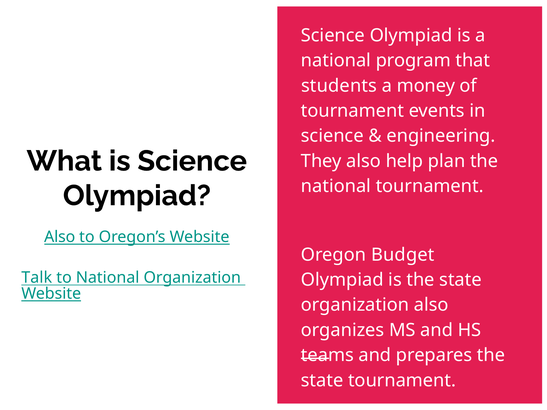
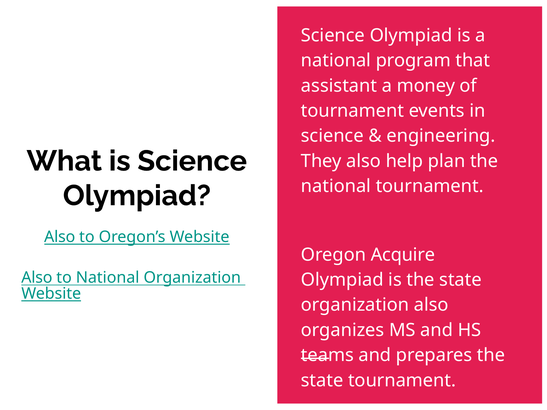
students: students -> assistant
Budget: Budget -> Acquire
Talk at (37, 278): Talk -> Also
